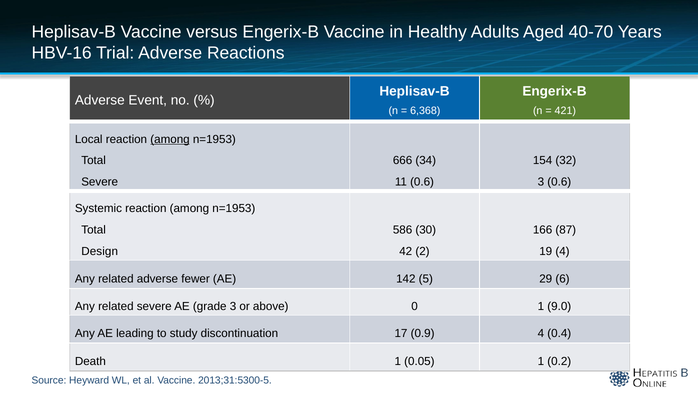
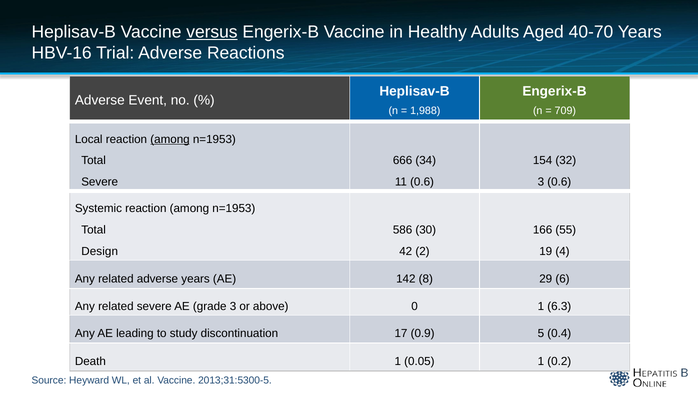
versus underline: none -> present
6,368: 6,368 -> 1,988
421: 421 -> 709
87: 87 -> 55
adverse fewer: fewer -> years
5: 5 -> 8
9.0: 9.0 -> 6.3
0.9 4: 4 -> 5
